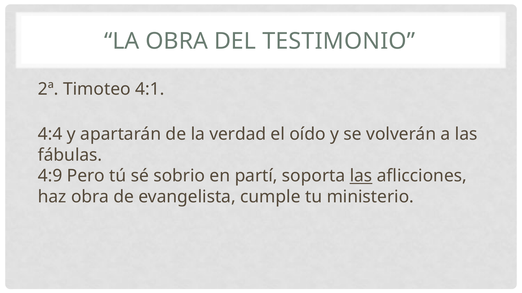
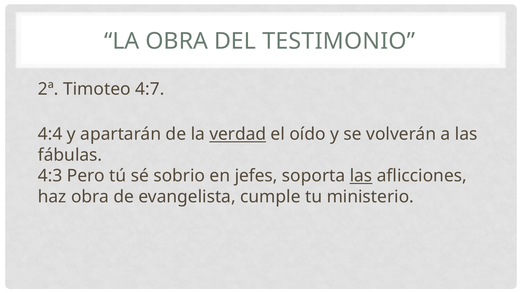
4:1: 4:1 -> 4:7
verdad underline: none -> present
4:9: 4:9 -> 4:3
partí: partí -> jefes
